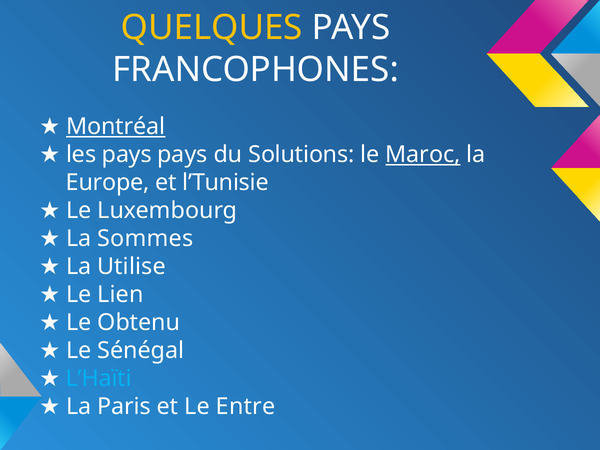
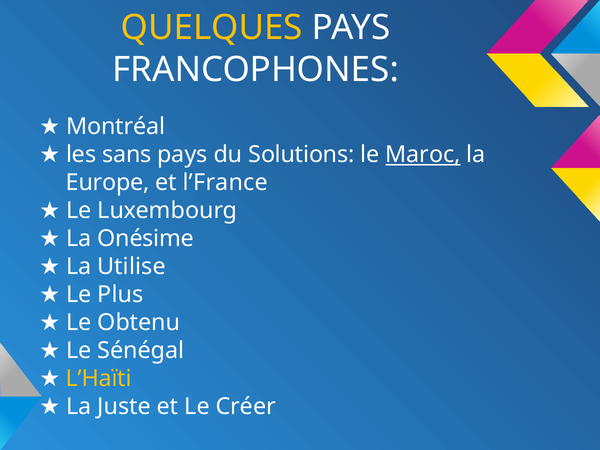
Montréal underline: present -> none
les pays: pays -> sans
l’Tunisie: l’Tunisie -> l’France
Sommes: Sommes -> Onésime
Lien: Lien -> Plus
L’Haïti colour: light blue -> yellow
Paris: Paris -> Juste
Entre: Entre -> Créer
